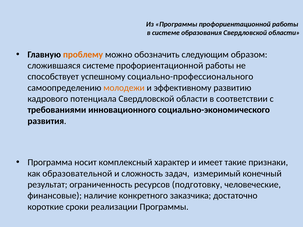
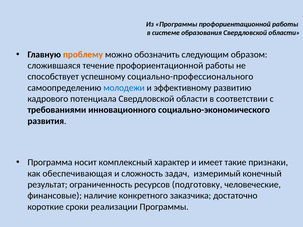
сложившаяся системе: системе -> течение
молодежи colour: orange -> blue
образовательной: образовательной -> обеспечивающая
